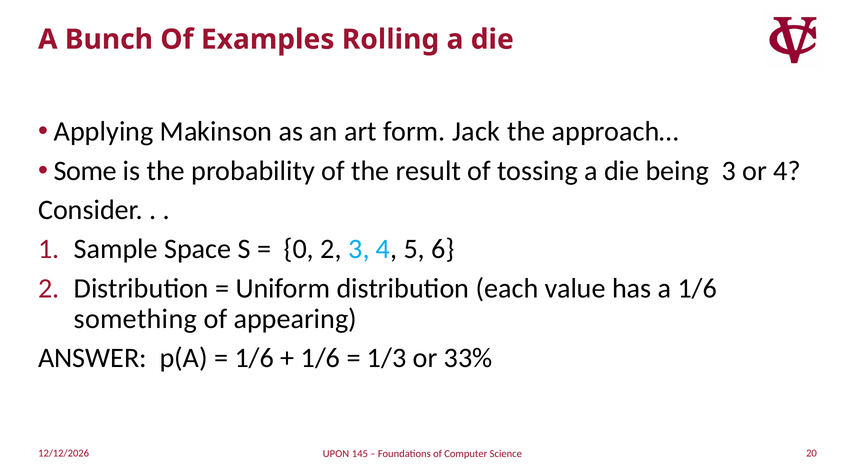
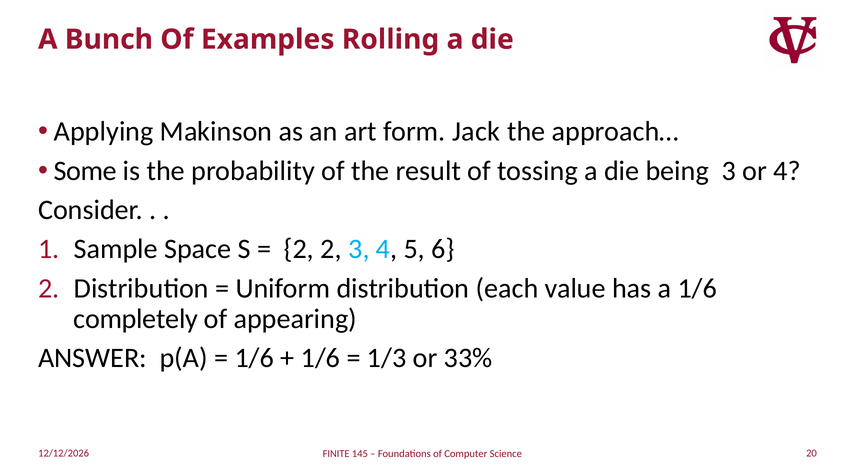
0 at (299, 249): 0 -> 2
something: something -> completely
UPON: UPON -> FINITE
